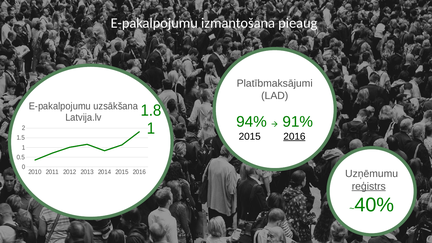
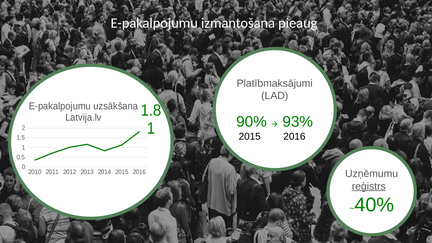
94%: 94% -> 90%
91%: 91% -> 93%
2016 at (294, 136) underline: present -> none
